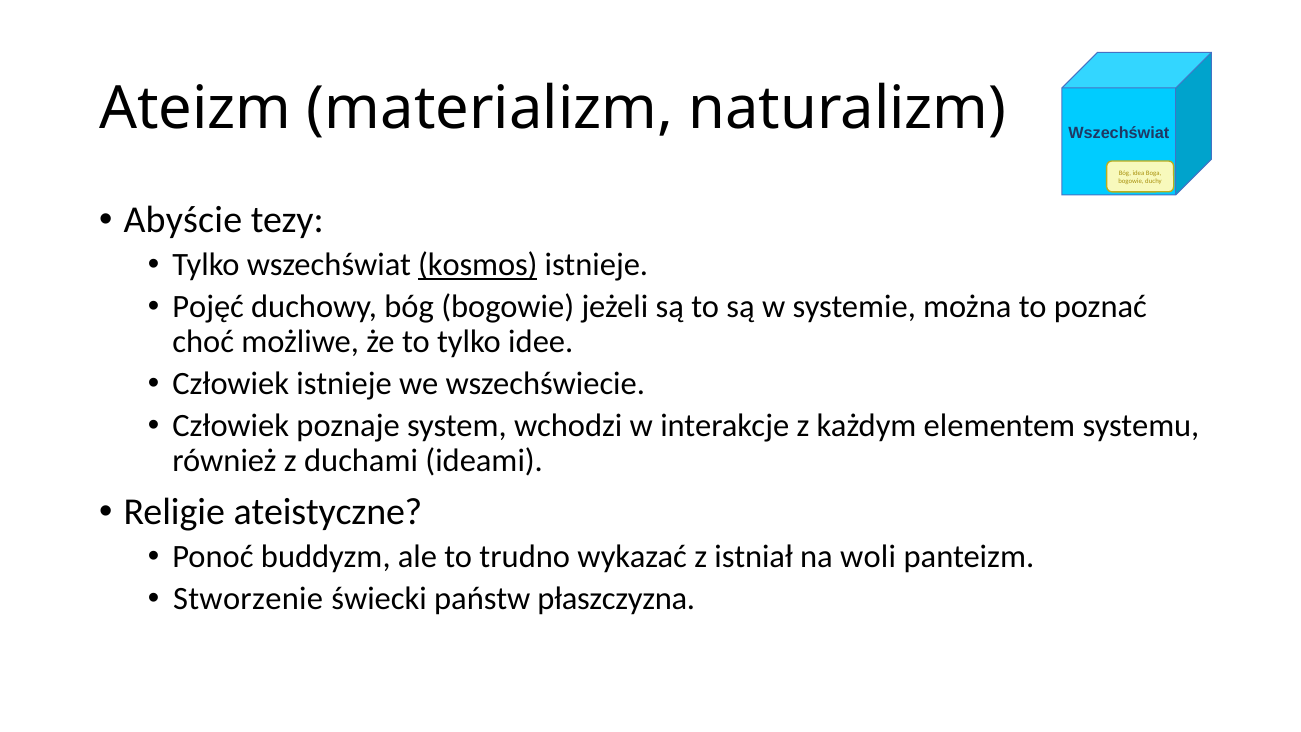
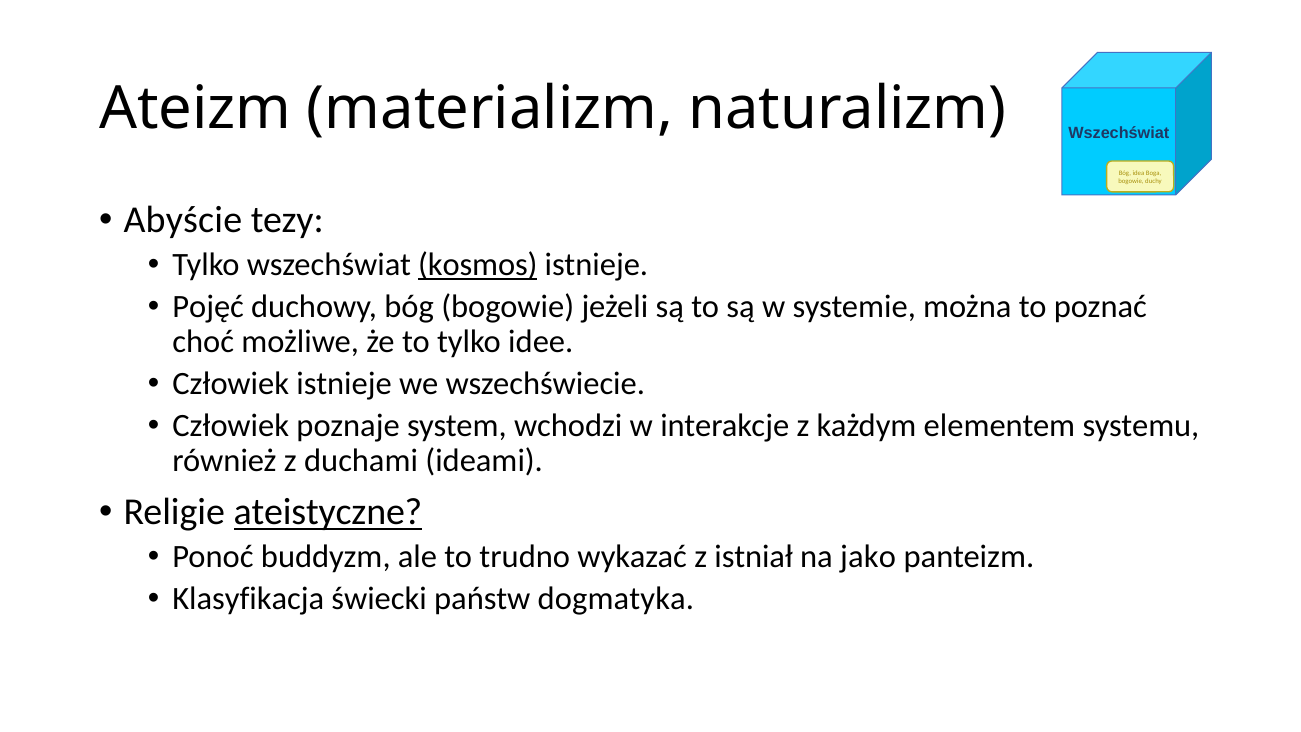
ateistyczne underline: none -> present
woli: woli -> jako
Stworzenie: Stworzenie -> Klasyfikacja
płaszczyzna: płaszczyzna -> dogmatyka
